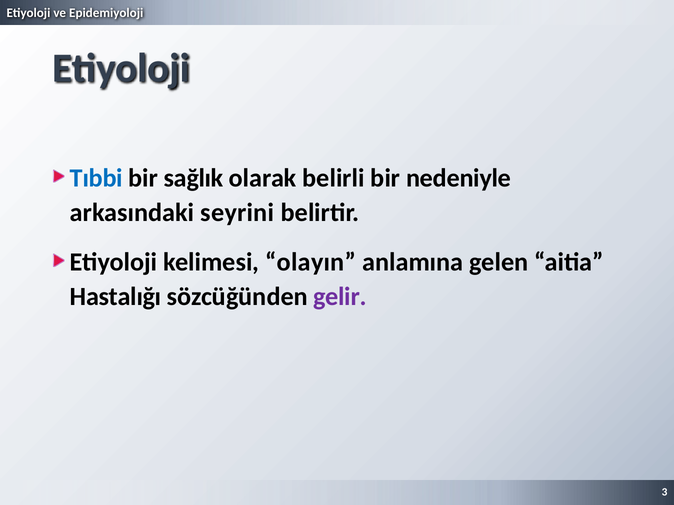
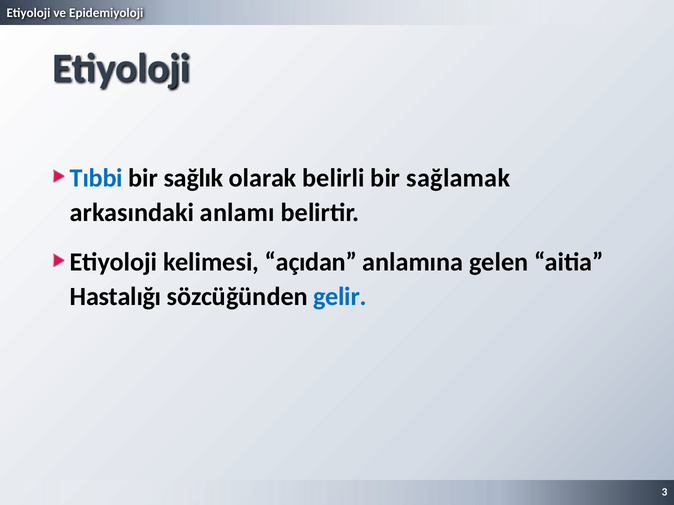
nedeniyle: nedeniyle -> sağlamak
seyrini: seyrini -> anlamı
olayın: olayın -> açıdan
gelir colour: purple -> blue
